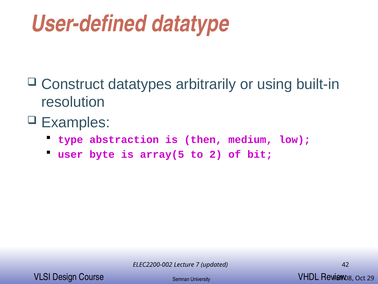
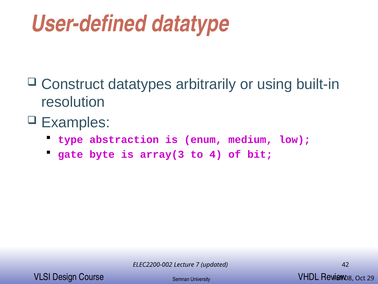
then: then -> enum
user: user -> gate
array(5: array(5 -> array(3
2: 2 -> 4
